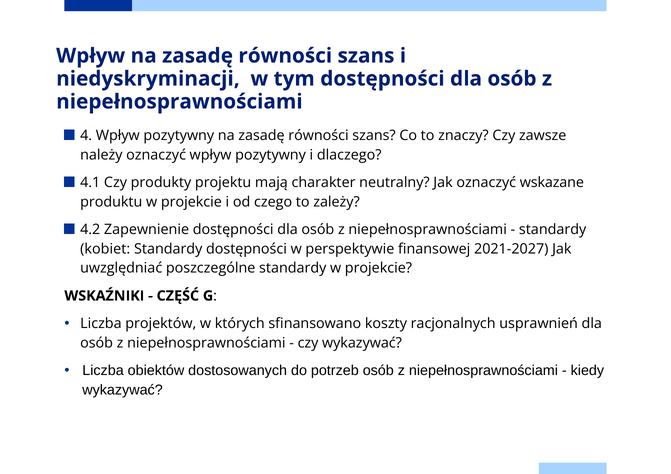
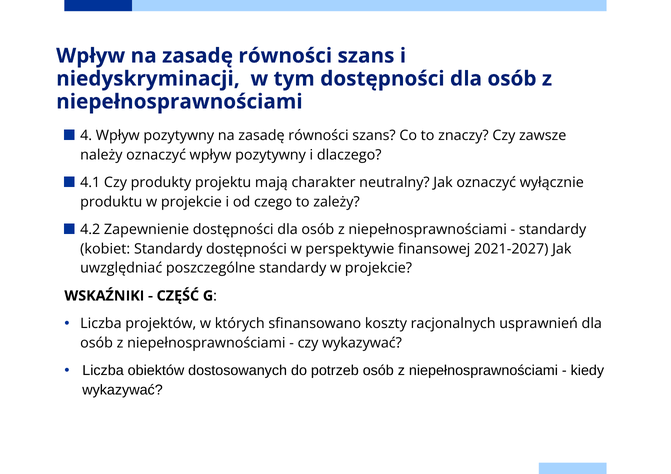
wskazane: wskazane -> wyłącznie
